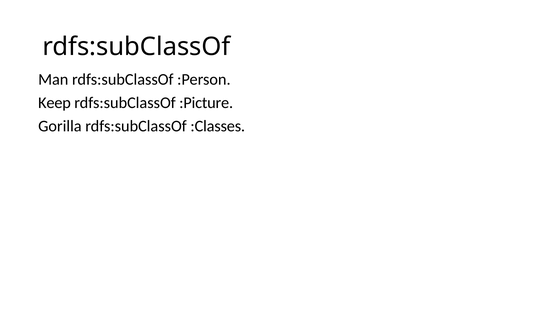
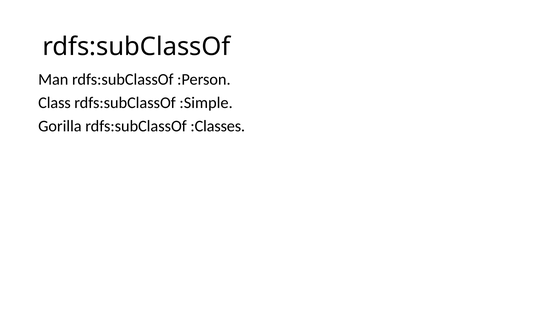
Keep: Keep -> Class
:Picture: :Picture -> :Simple
